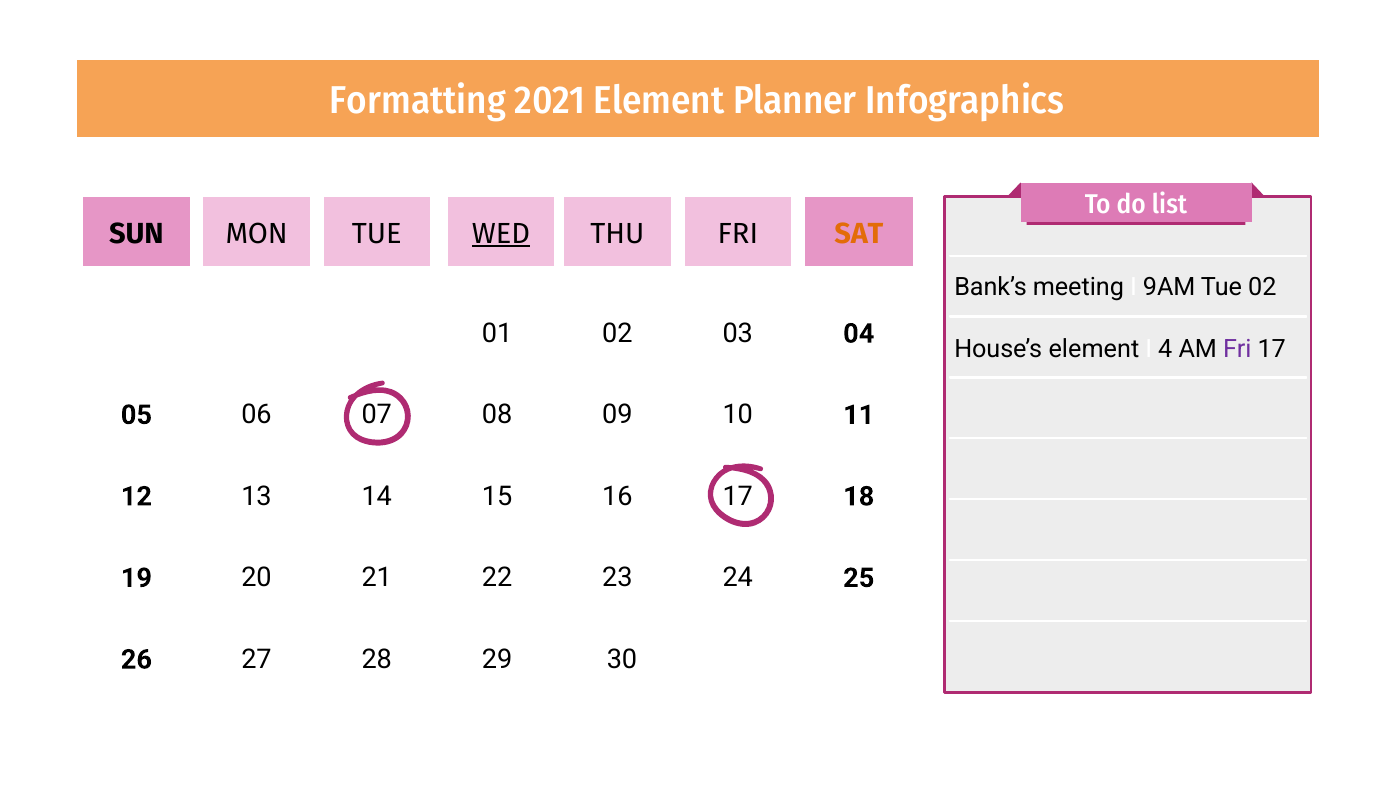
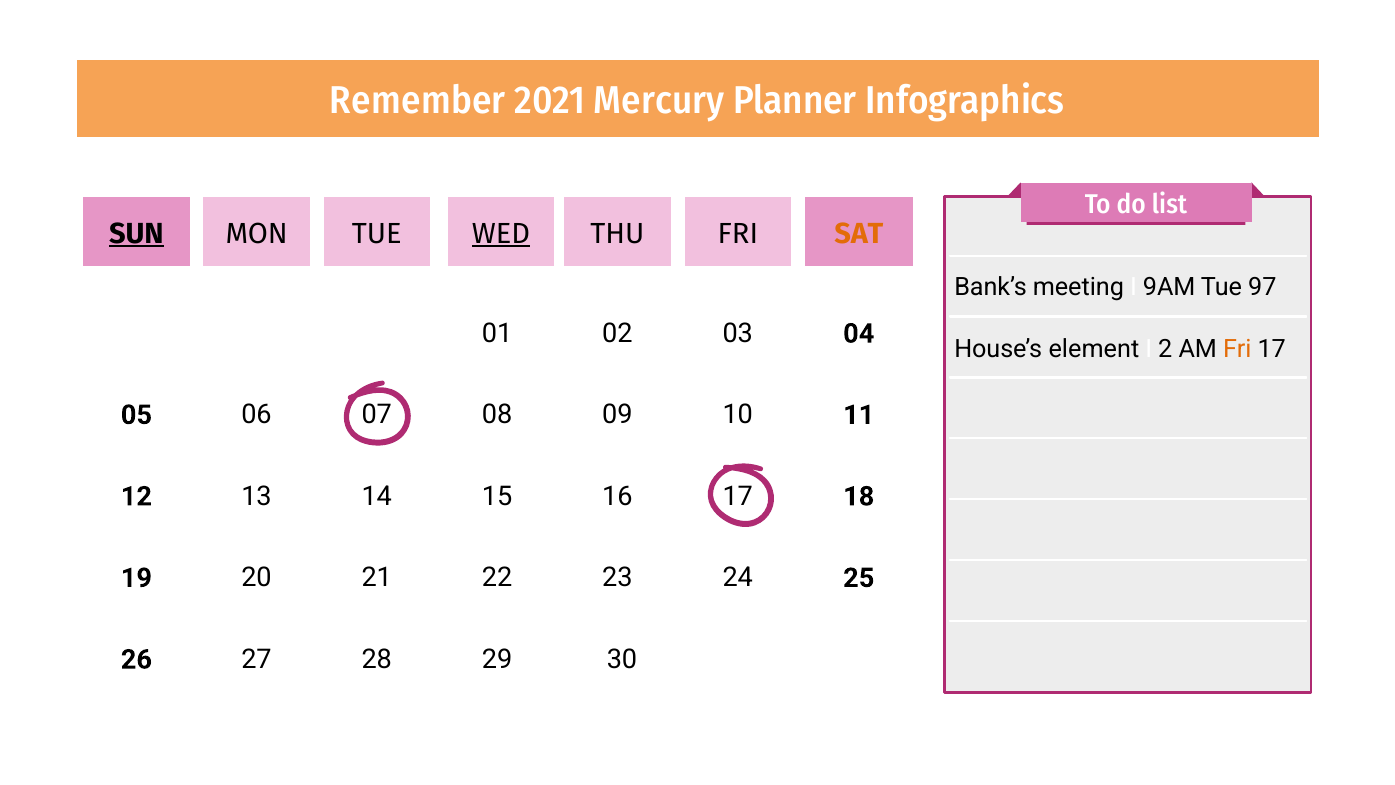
Formatting: Formatting -> Remember
2021 Element: Element -> Mercury
SUN underline: none -> present
Tue 02: 02 -> 97
4: 4 -> 2
Fri at (1237, 349) colour: purple -> orange
